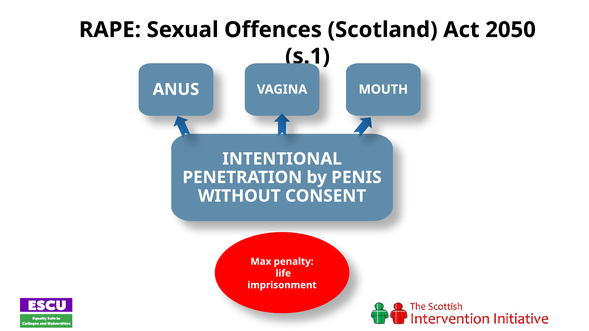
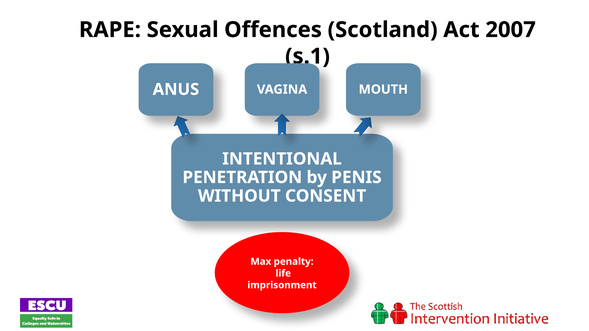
2050: 2050 -> 2007
